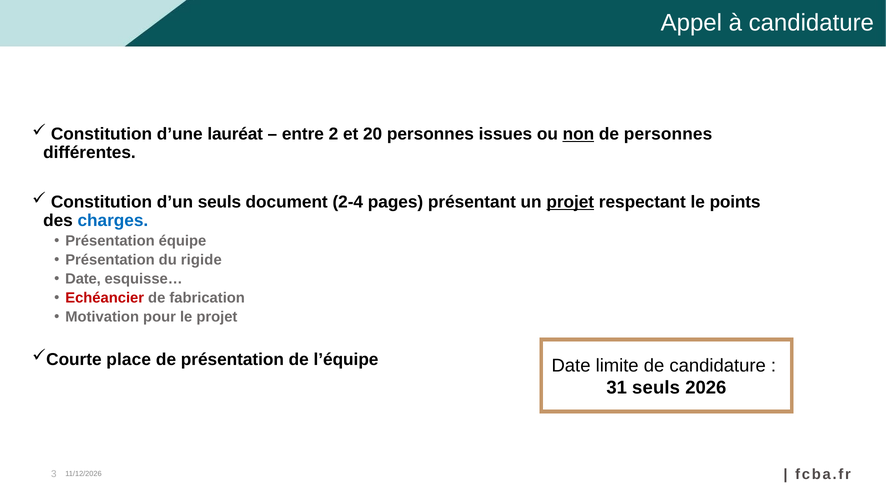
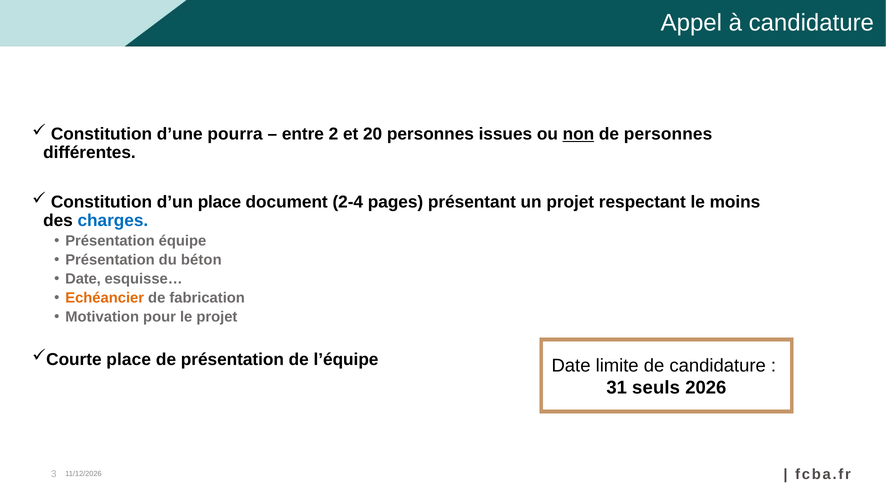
lauréat: lauréat -> pourra
d’un seuls: seuls -> place
projet at (570, 202) underline: present -> none
points: points -> moins
rigide: rigide -> béton
Echéancier colour: red -> orange
